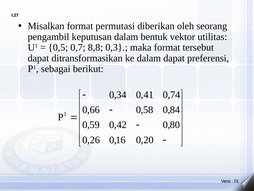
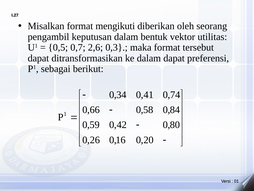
permutasi: permutasi -> mengikuti
8,8: 8,8 -> 2,6
